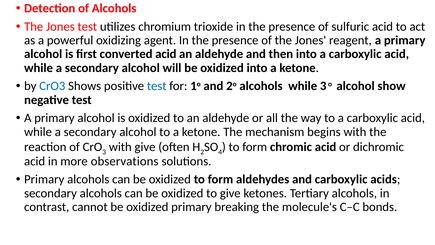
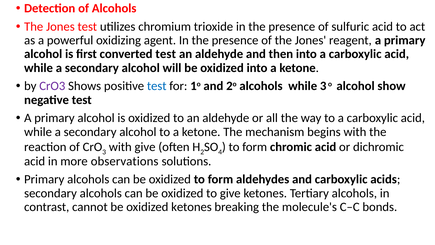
converted acid: acid -> test
CrO3 colour: blue -> purple
oxidized primary: primary -> ketones
